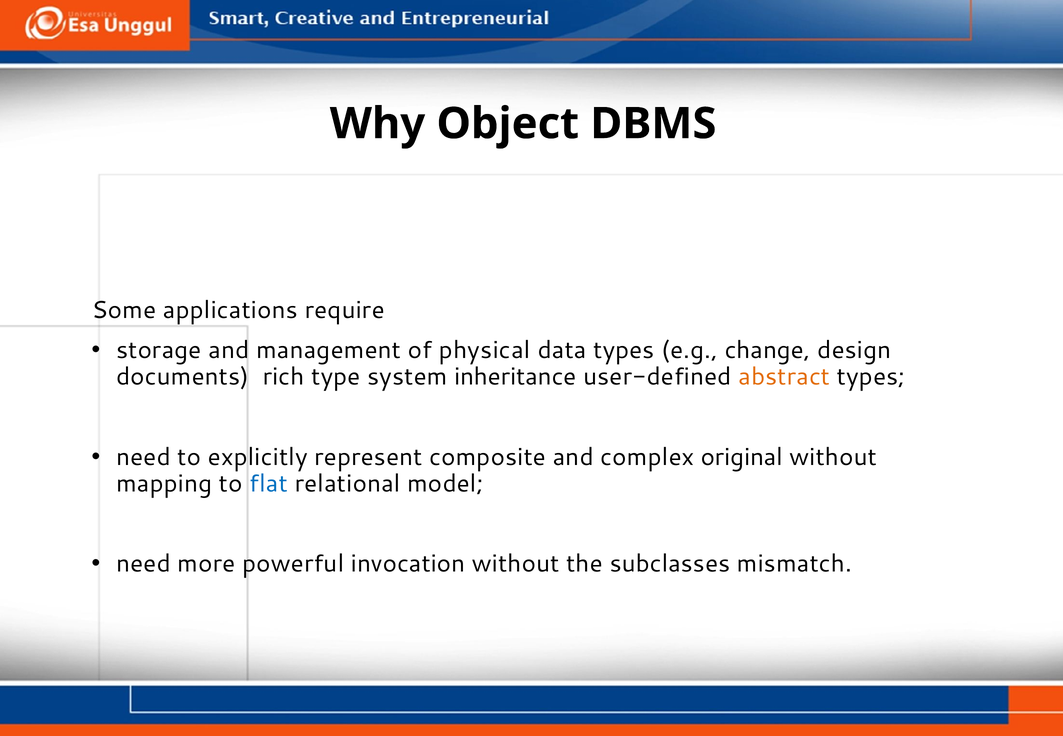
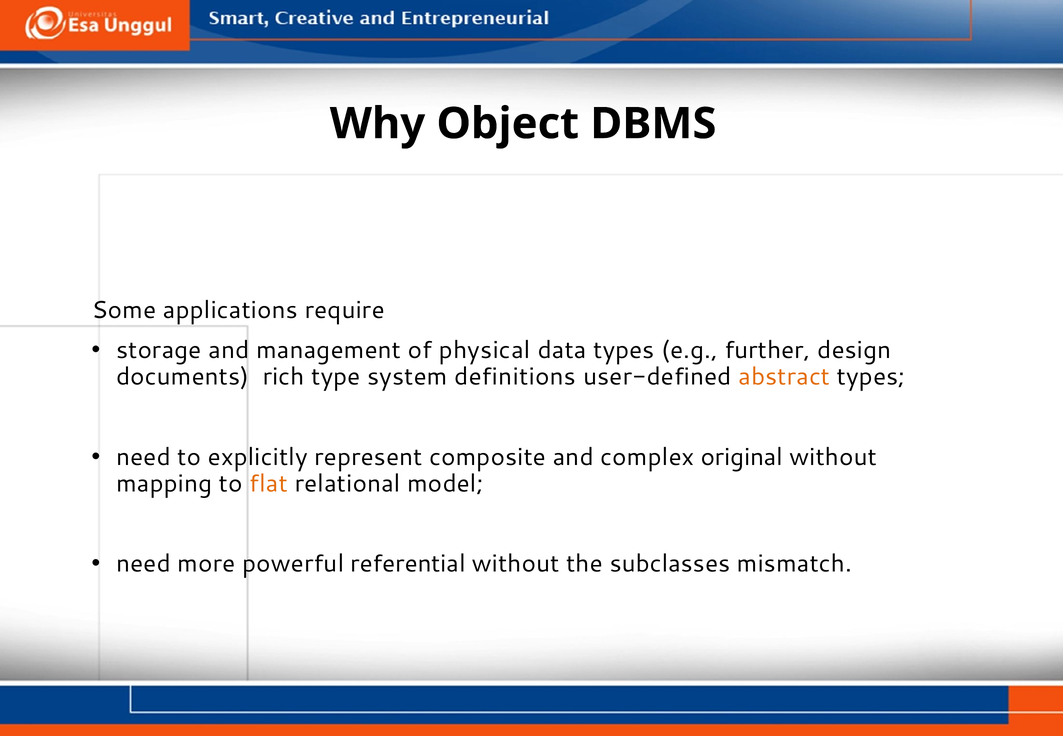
change: change -> further
inheritance: inheritance -> definitions
flat colour: blue -> orange
invocation: invocation -> referential
